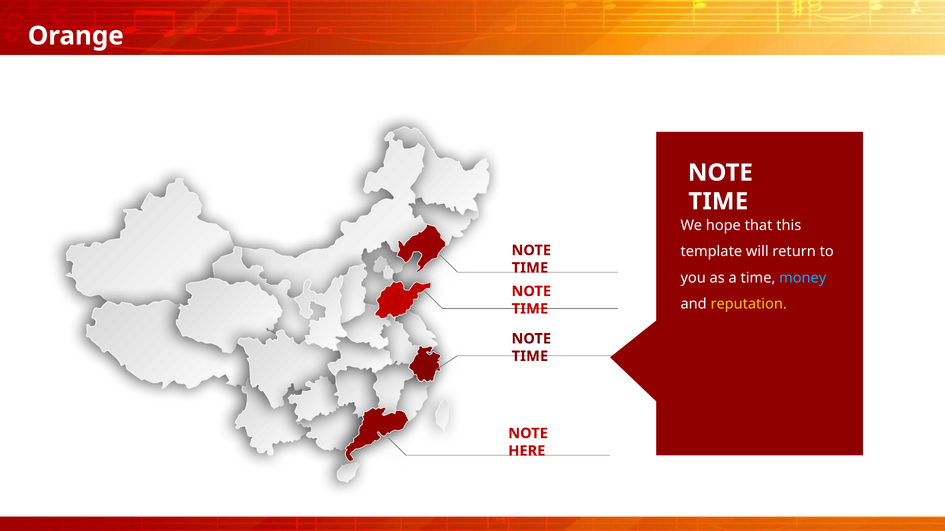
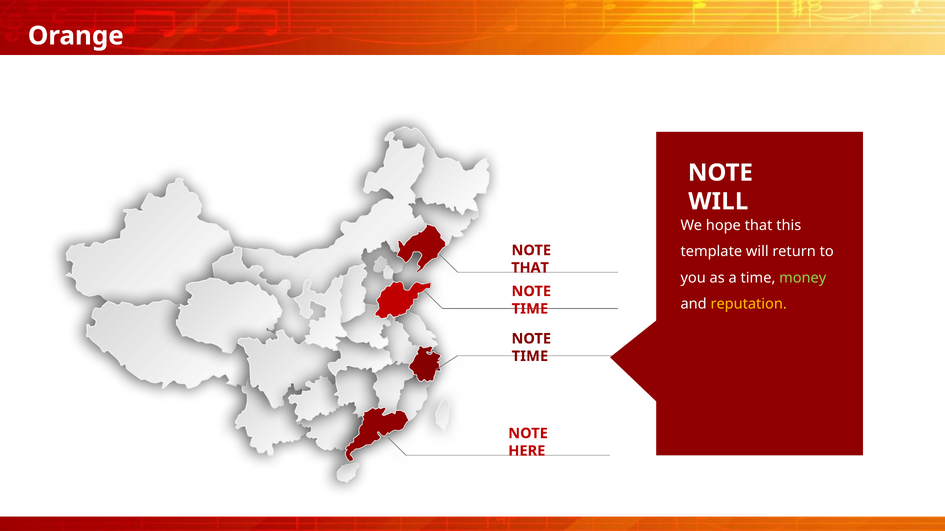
TIME at (718, 202): TIME -> WILL
TIME at (530, 268): TIME -> THAT
money colour: light blue -> light green
